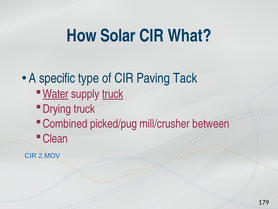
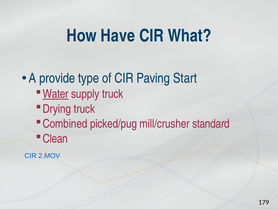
Solar: Solar -> Have
specific: specific -> provide
Tack: Tack -> Start
truck at (113, 94) underline: present -> none
between: between -> standard
